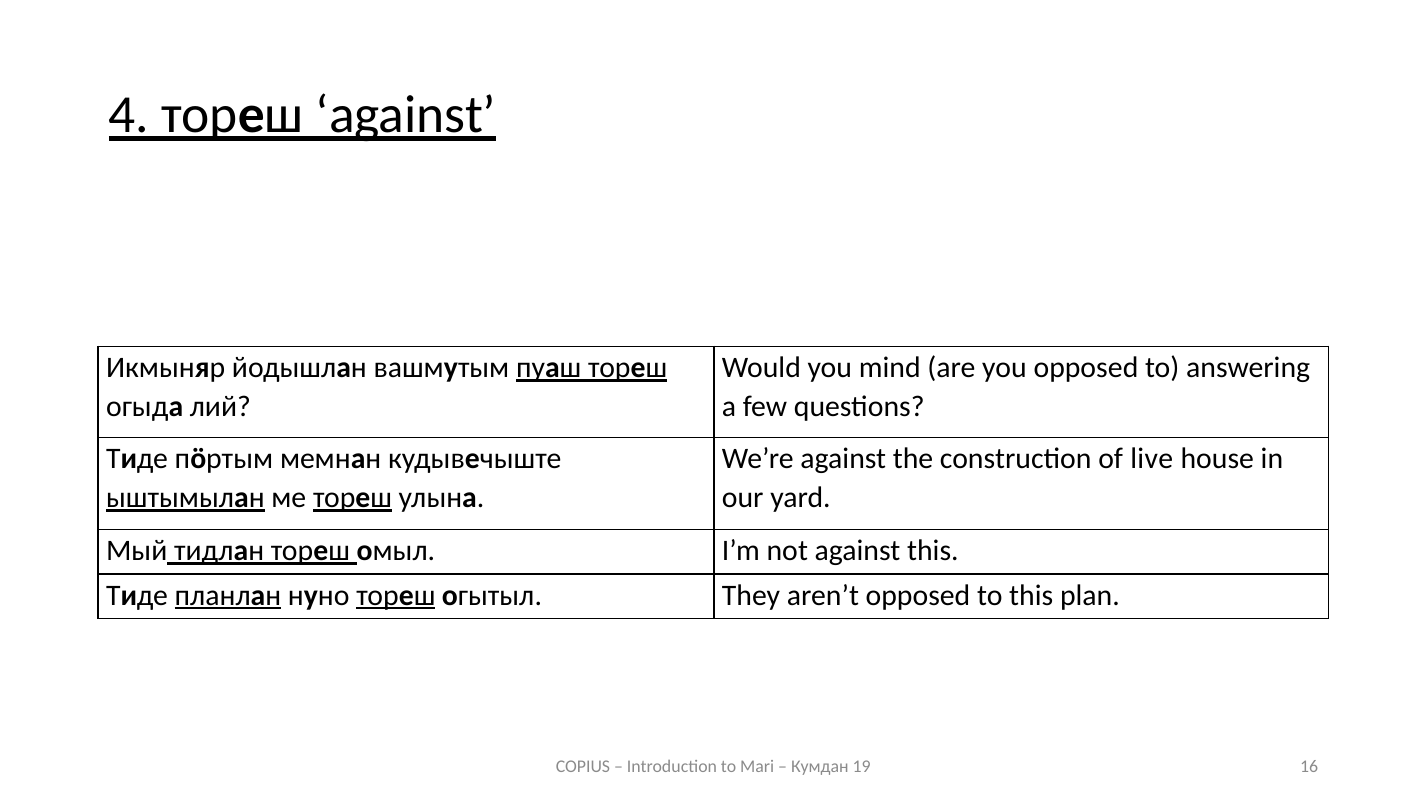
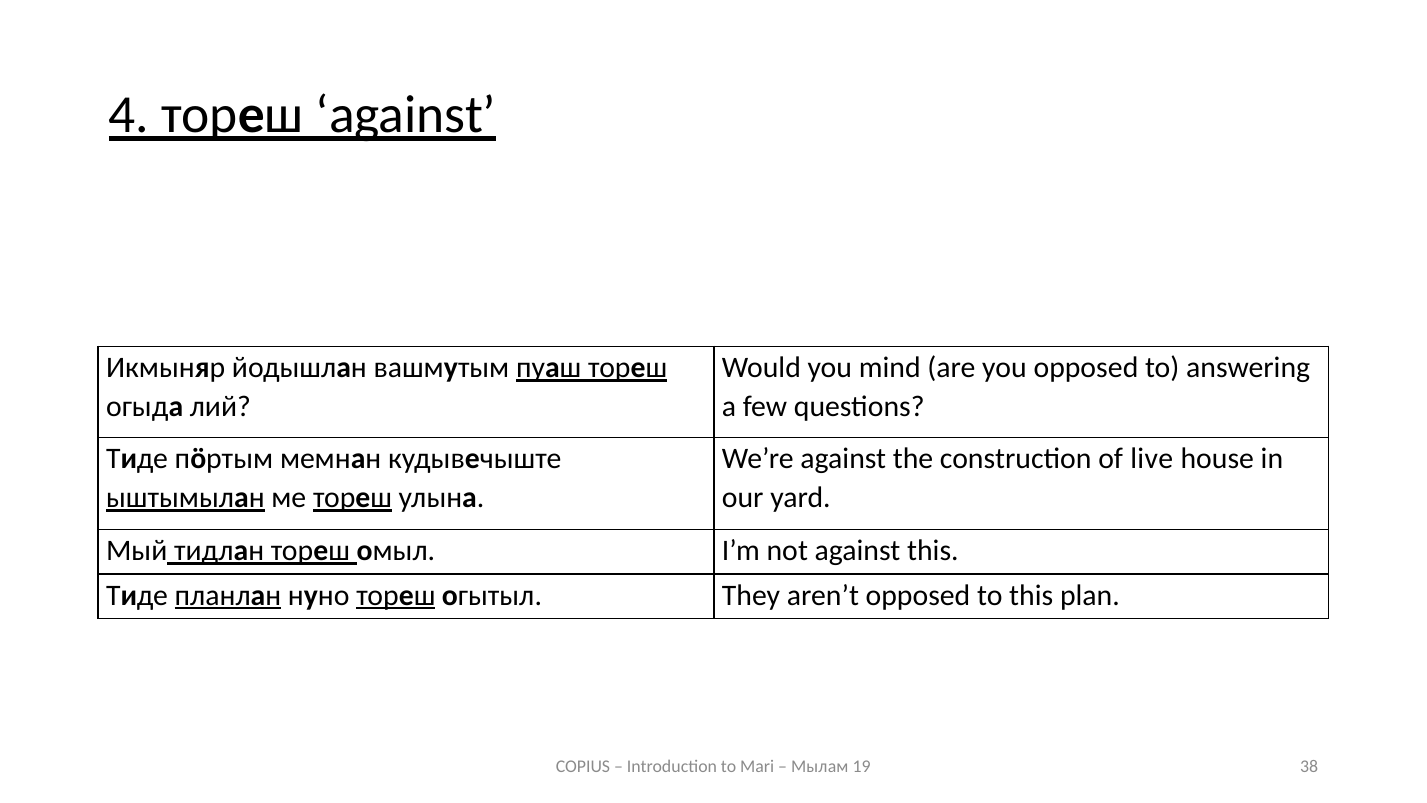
Кумдан: Кумдан -> Мылам
16: 16 -> 38
